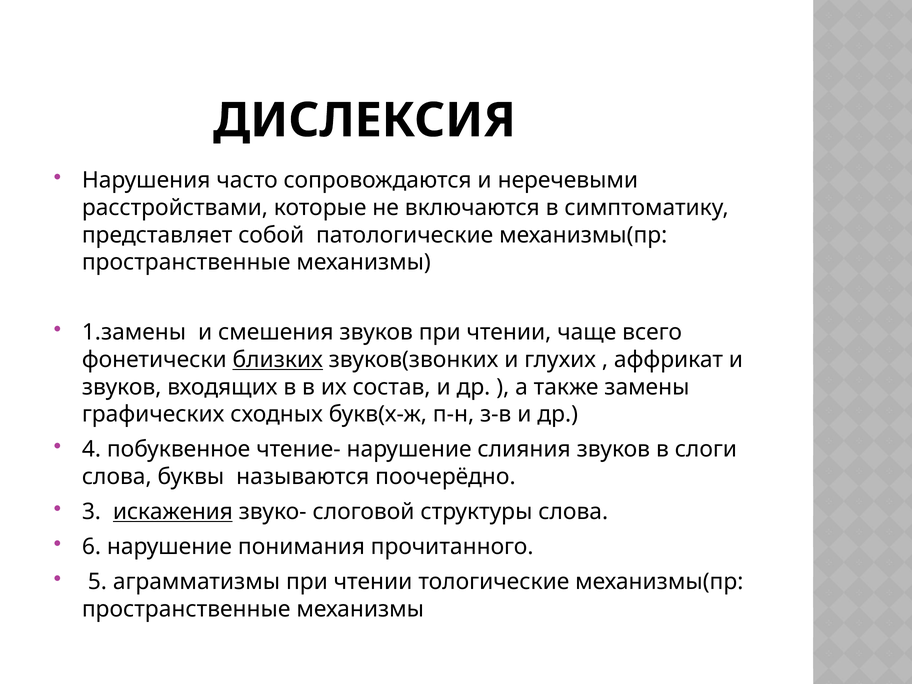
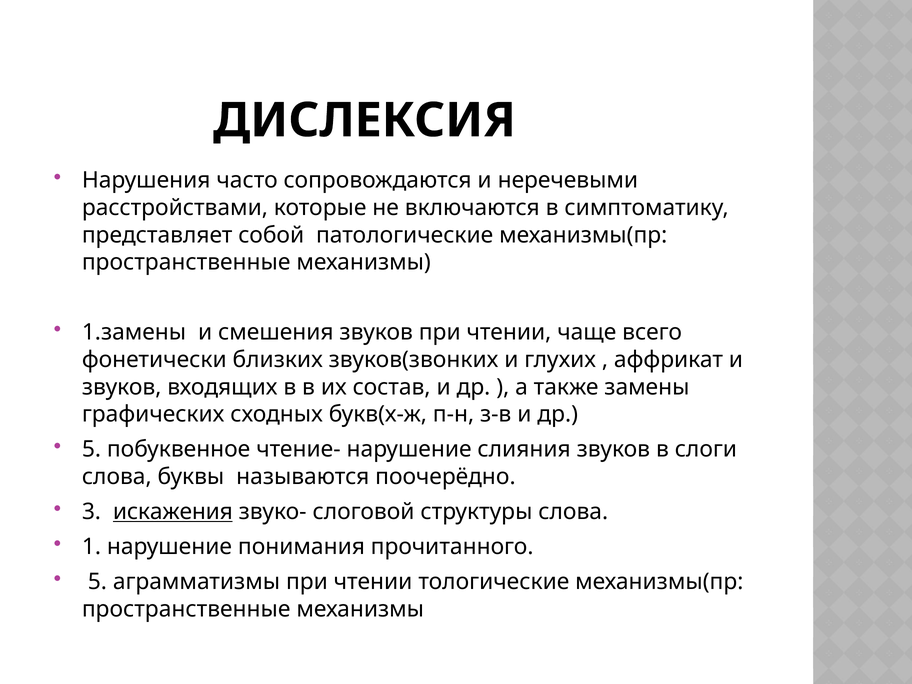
близких underline: present -> none
4 at (91, 449): 4 -> 5
6: 6 -> 1
